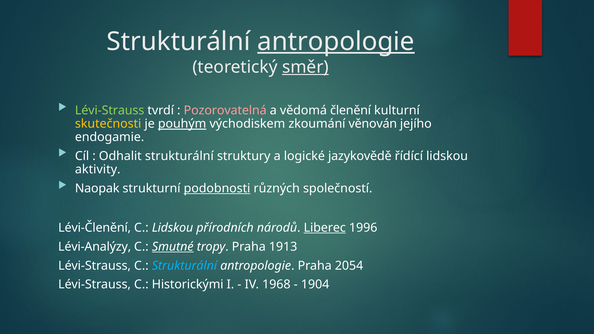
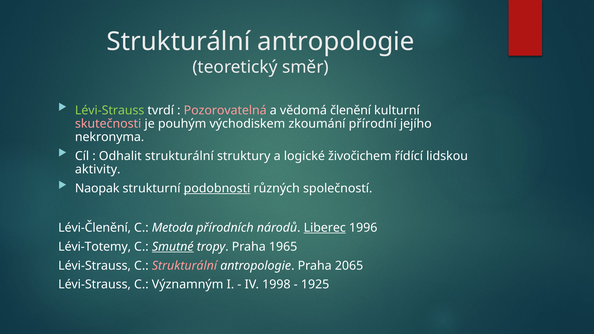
antropologie at (336, 42) underline: present -> none
směr underline: present -> none
skutečnosti colour: yellow -> pink
pouhým underline: present -> none
věnován: věnován -> přírodní
endogamie: endogamie -> nekronyma
jazykovědě: jazykovědě -> živočichem
C Lidskou: Lidskou -> Metoda
Lévi-Analýzy: Lévi-Analýzy -> Lévi-Totemy
1913: 1913 -> 1965
Strukturální at (184, 266) colour: light blue -> pink
2054: 2054 -> 2065
Historickými: Historickými -> Významným
1968: 1968 -> 1998
1904: 1904 -> 1925
